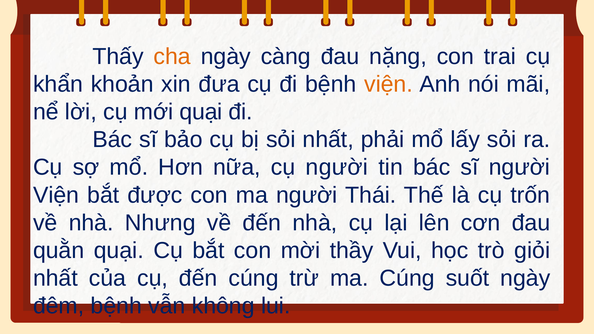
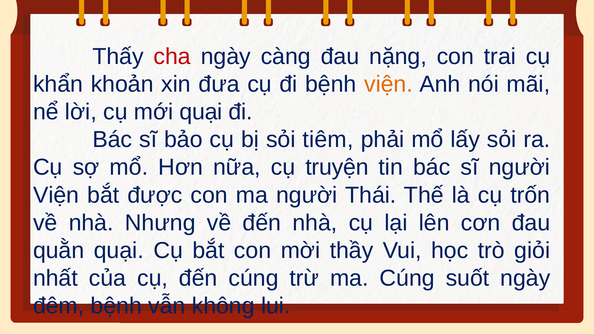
cha colour: orange -> red
sỏi nhất: nhất -> tiêm
cụ người: người -> truyện
